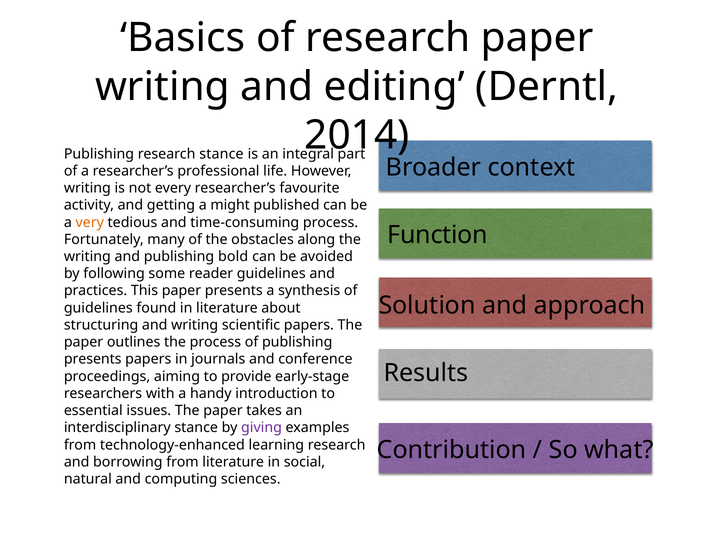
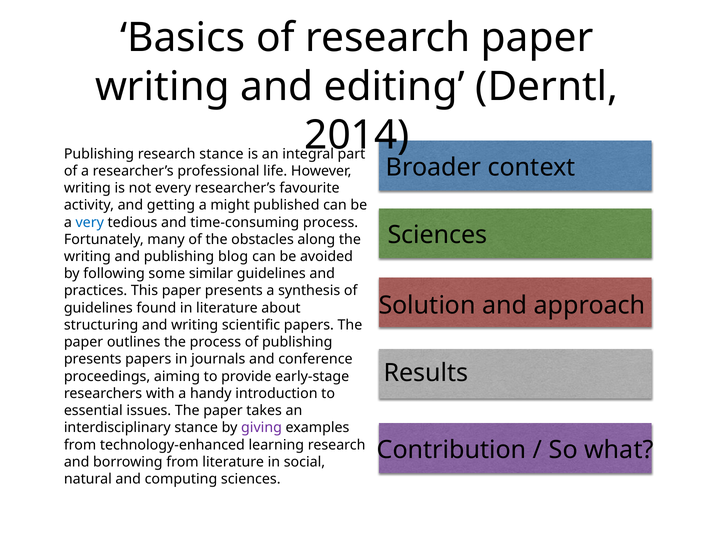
very colour: orange -> blue
Function at (438, 235): Function -> Sciences
bold: bold -> blog
reader: reader -> similar
